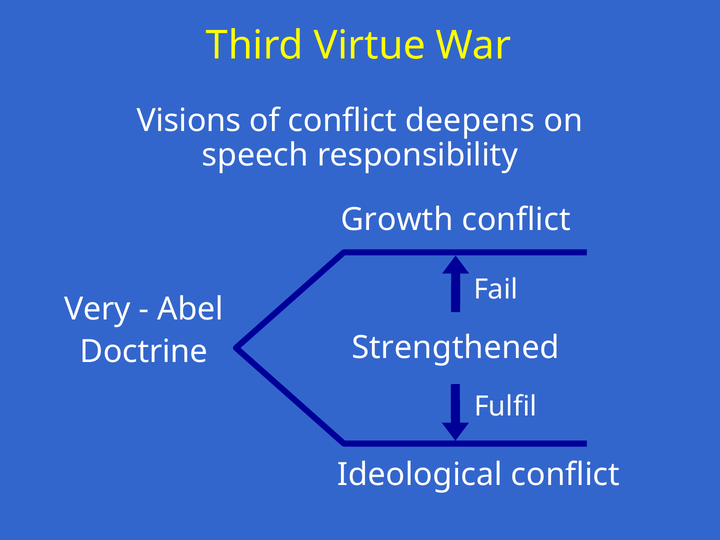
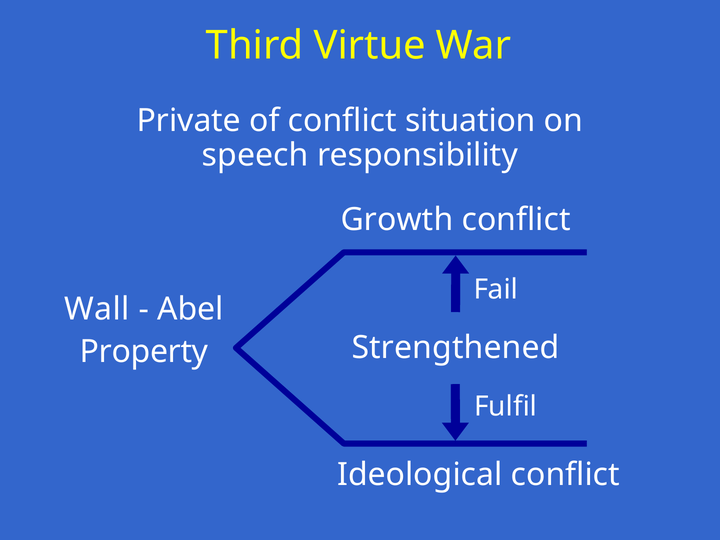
Visions: Visions -> Private
deepens: deepens -> situation
Very: Very -> Wall
Doctrine: Doctrine -> Property
